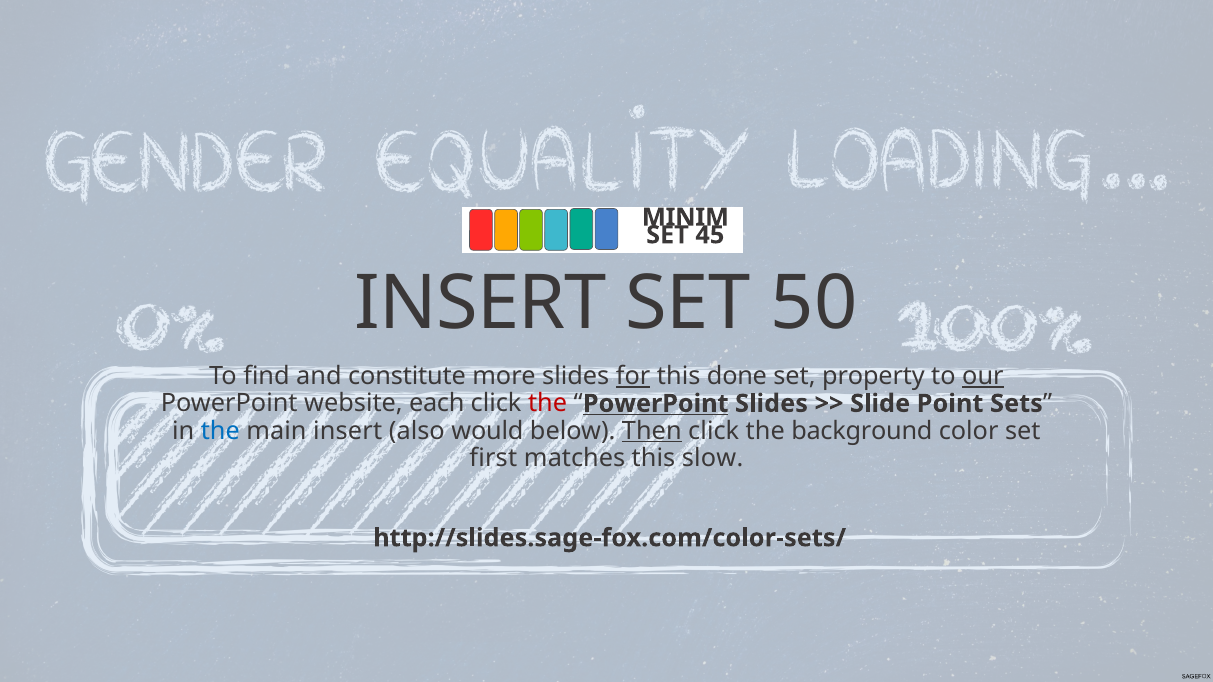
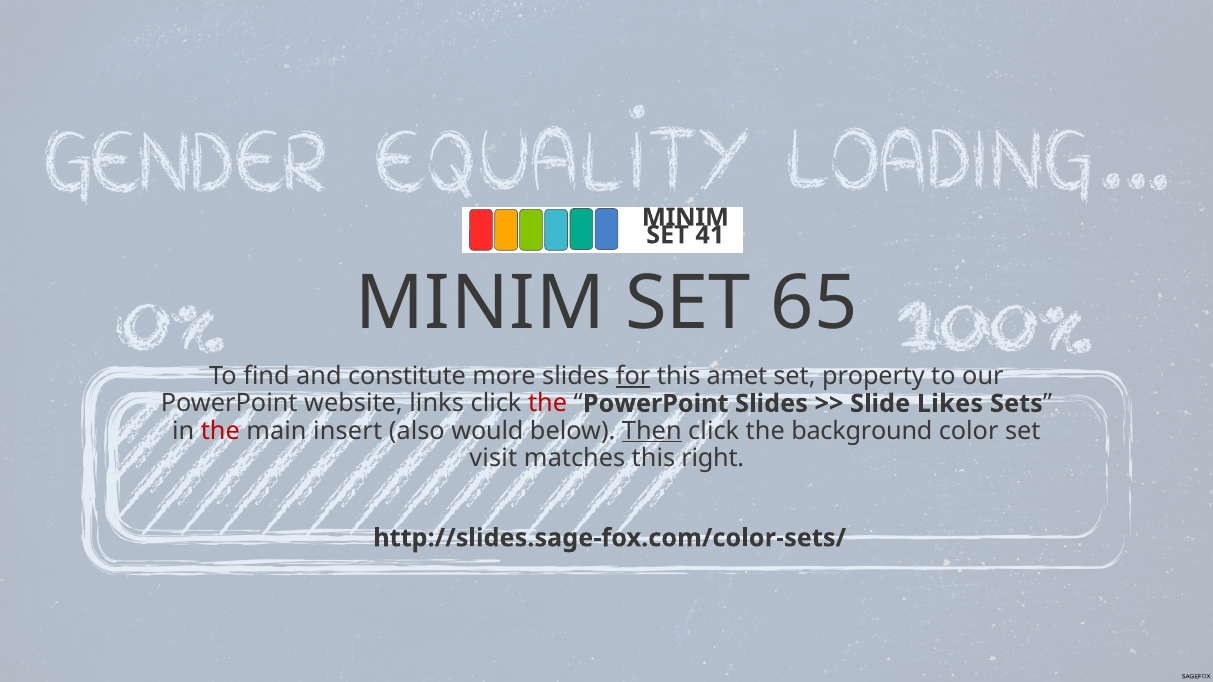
45: 45 -> 41
INSERT at (481, 303): INSERT -> MINIM
50: 50 -> 65
done: done -> amet
our underline: present -> none
each: each -> links
PowerPoint at (656, 404) underline: present -> none
Point: Point -> Likes
the at (220, 431) colour: blue -> red
first: first -> visit
slow: slow -> right
